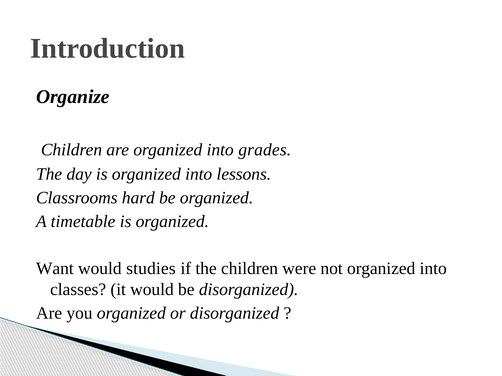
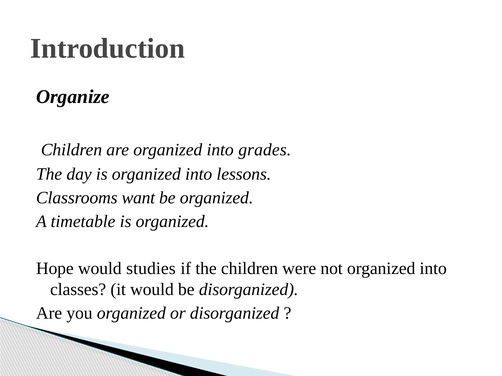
hard: hard -> want
Want: Want -> Hope
